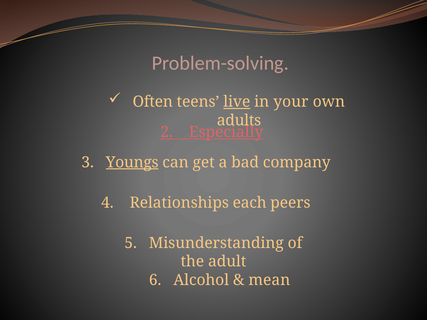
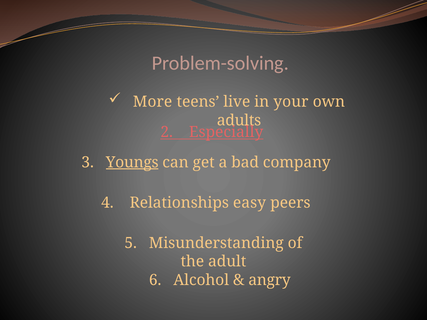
Often: Often -> More
live underline: present -> none
each: each -> easy
mean: mean -> angry
